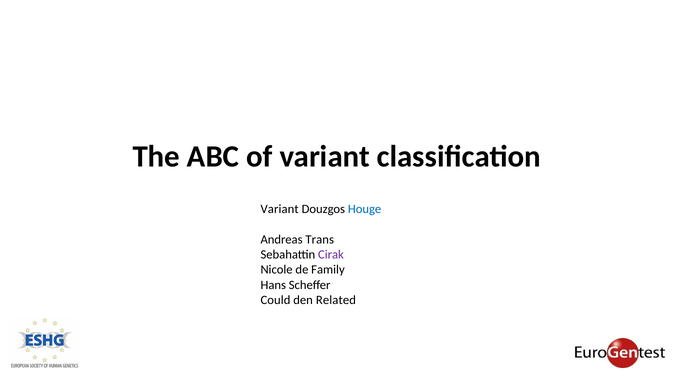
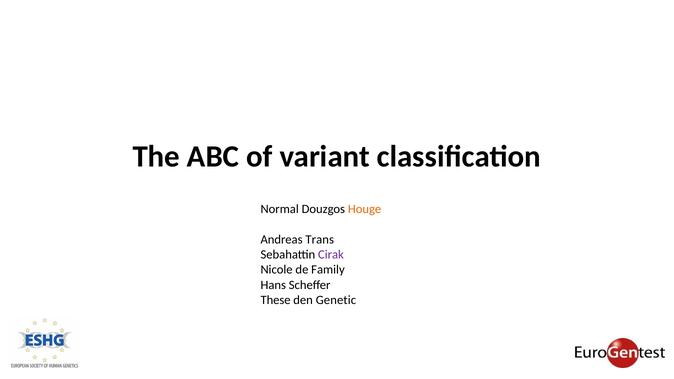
Variant at (280, 209): Variant -> Normal
Houge colour: blue -> orange
Could: Could -> These
Related: Related -> Genetic
